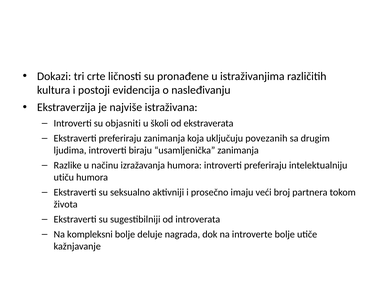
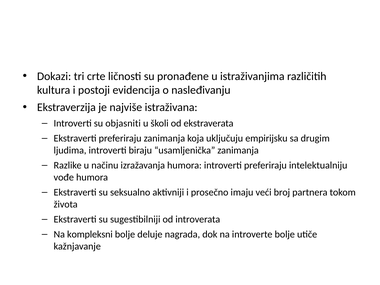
povezanih: povezanih -> empirijsku
utiču: utiču -> vođe
